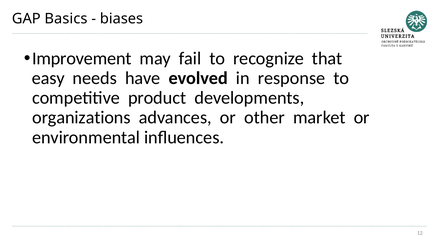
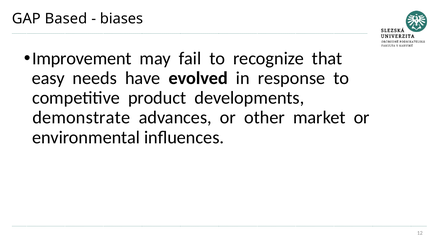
Basics: Basics -> Based
organizations: organizations -> demonstrate
